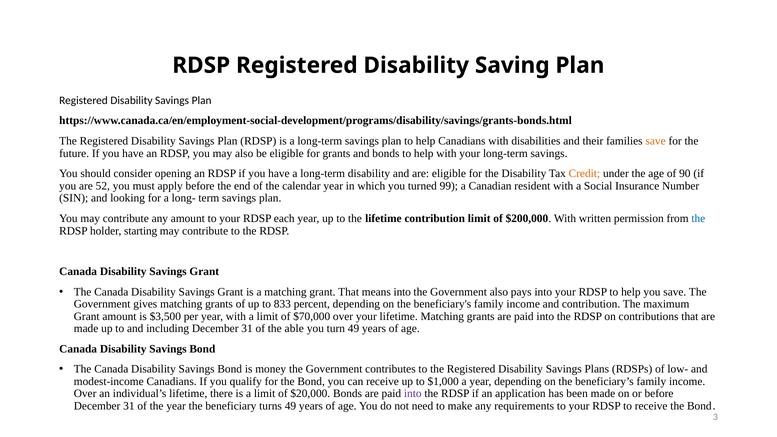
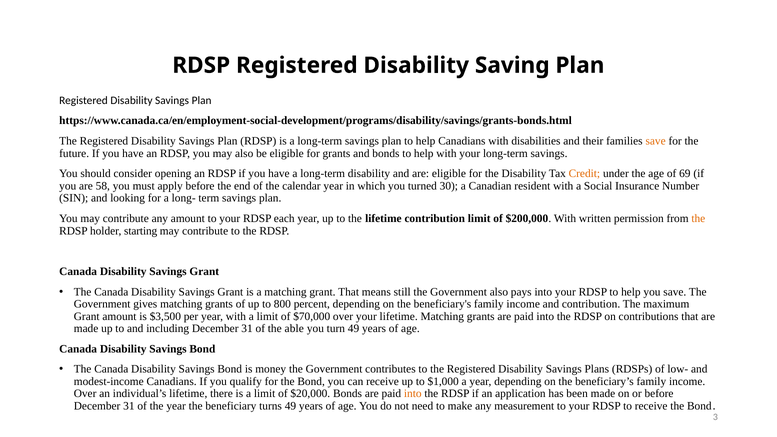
90: 90 -> 69
52: 52 -> 58
99: 99 -> 30
the at (698, 219) colour: blue -> orange
means into: into -> still
833: 833 -> 800
into at (413, 394) colour: purple -> orange
requirements: requirements -> measurement
